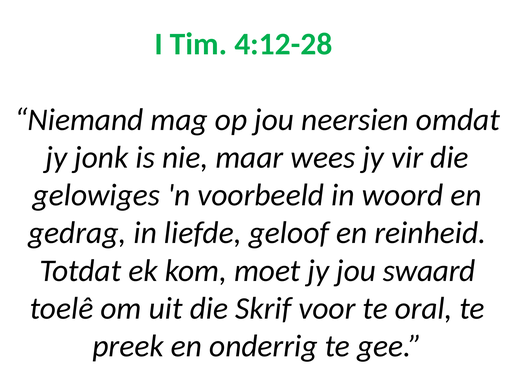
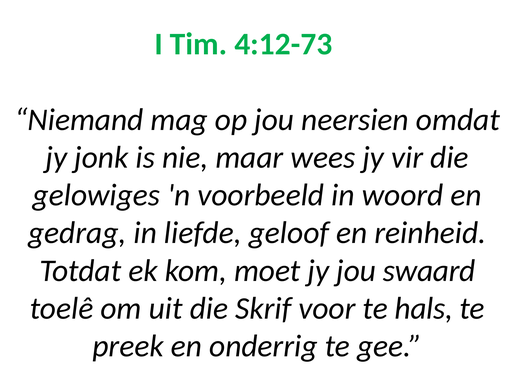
4:12-28: 4:12-28 -> 4:12-73
oral: oral -> hals
